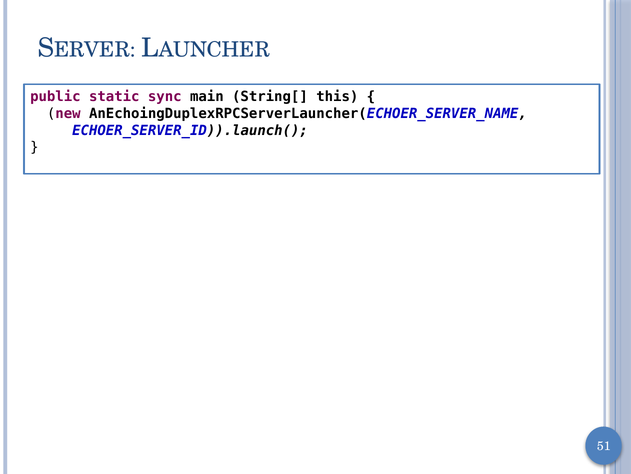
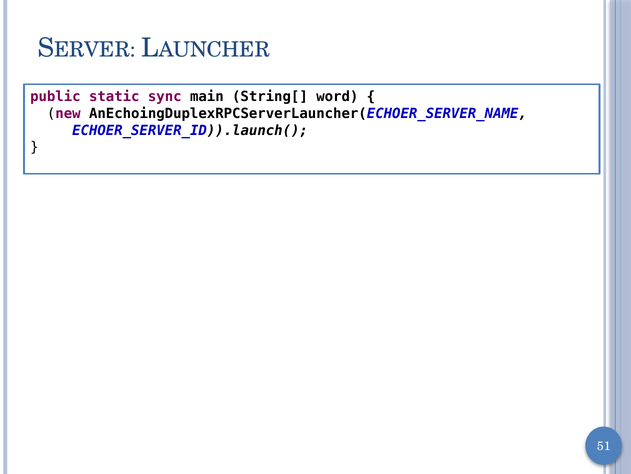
this: this -> word
